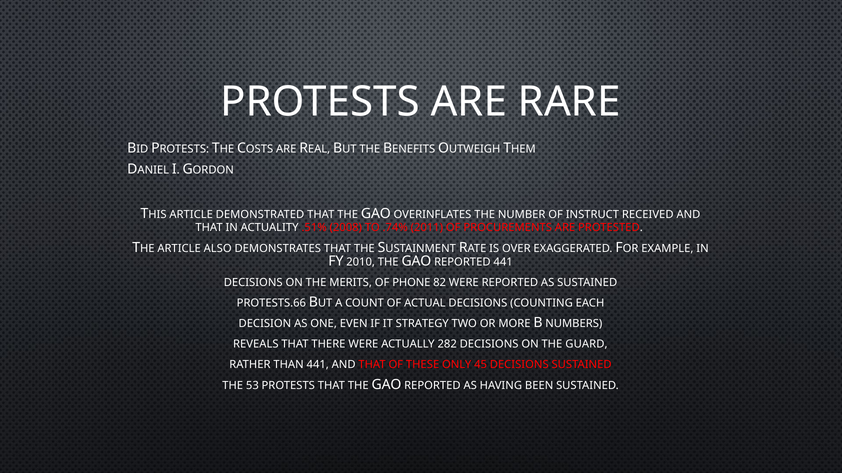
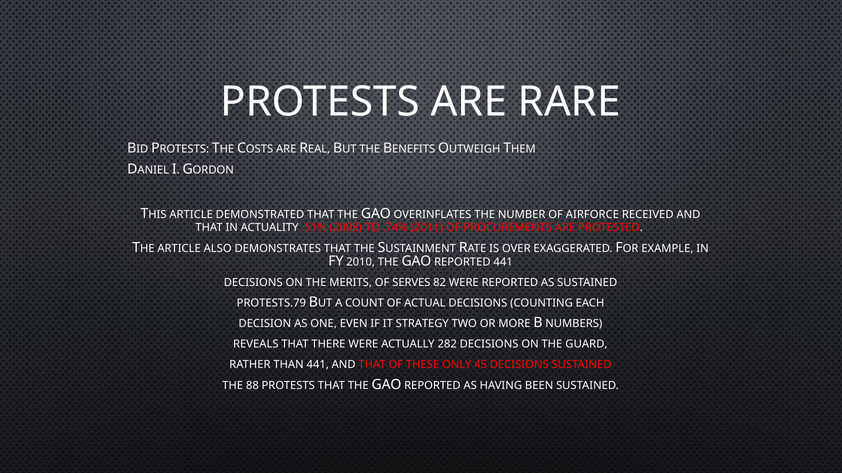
INSTRUCT: INSTRUCT -> AIRFORCE
PHONE: PHONE -> SERVES
PROTESTS.66: PROTESTS.66 -> PROTESTS.79
53: 53 -> 88
